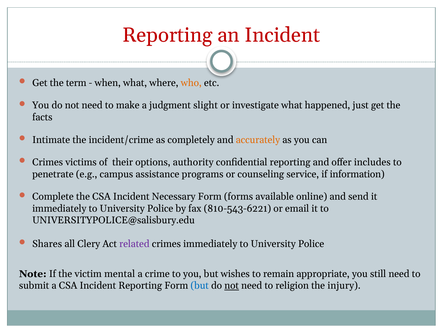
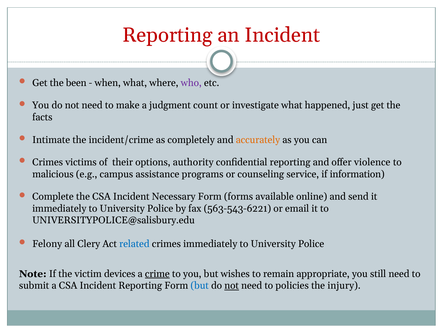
term: term -> been
who colour: orange -> purple
slight: slight -> count
includes: includes -> violence
penetrate: penetrate -> malicious
810-543-6221: 810-543-6221 -> 563-543-6221
Shares: Shares -> Felony
related colour: purple -> blue
mental: mental -> devices
crime underline: none -> present
religion: religion -> policies
